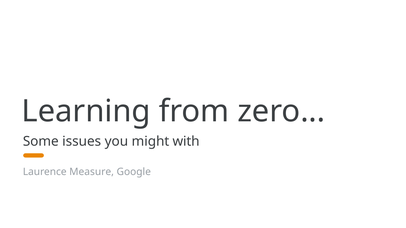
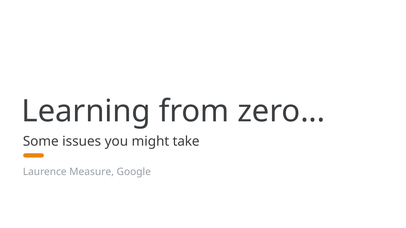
with: with -> take
